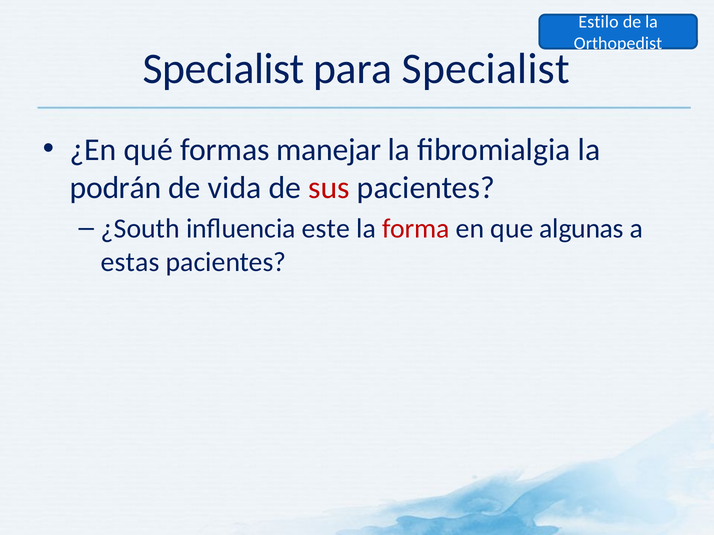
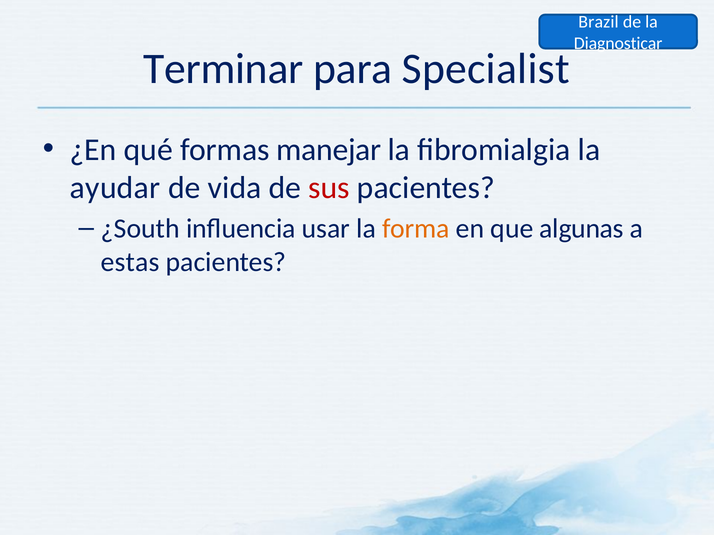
Estilo: Estilo -> Brazil
Orthopedist: Orthopedist -> Diagnosticar
Specialist at (224, 69): Specialist -> Terminar
podrán: podrán -> ayudar
este: este -> usar
forma colour: red -> orange
